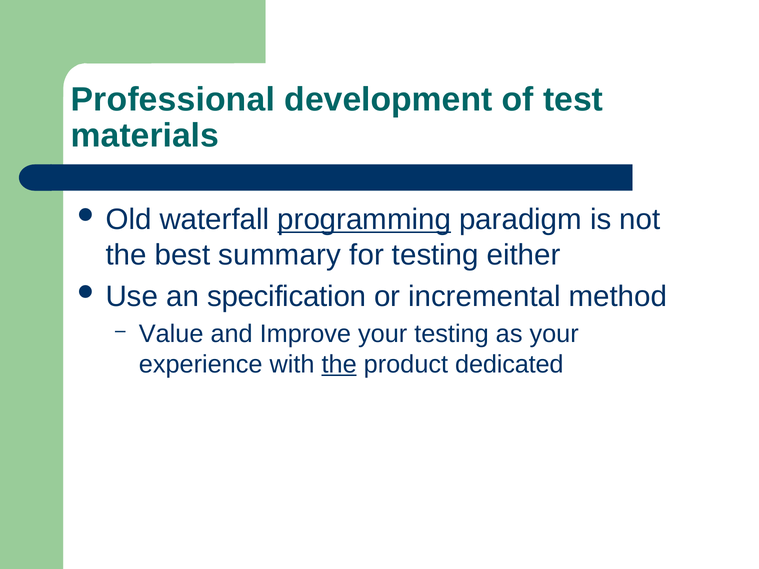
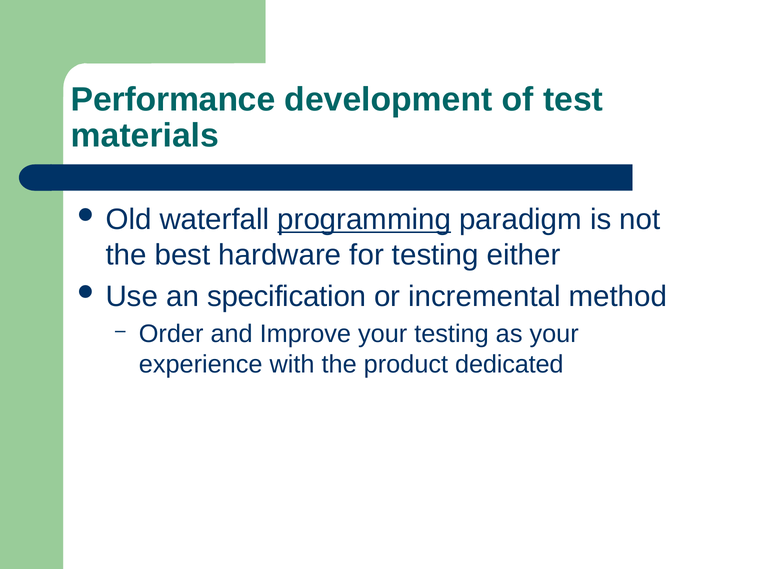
Professional: Professional -> Performance
summary: summary -> hardware
Value: Value -> Order
the at (339, 364) underline: present -> none
